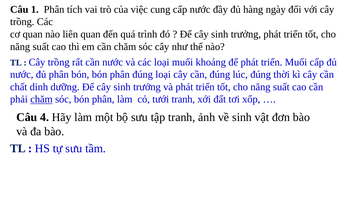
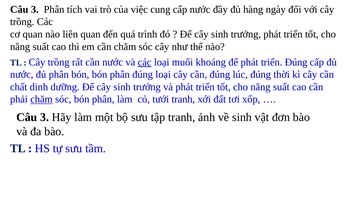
1 at (35, 9): 1 -> 3
các at (145, 62) underline: none -> present
triển Muối: Muối -> Đúng
4 at (45, 117): 4 -> 3
